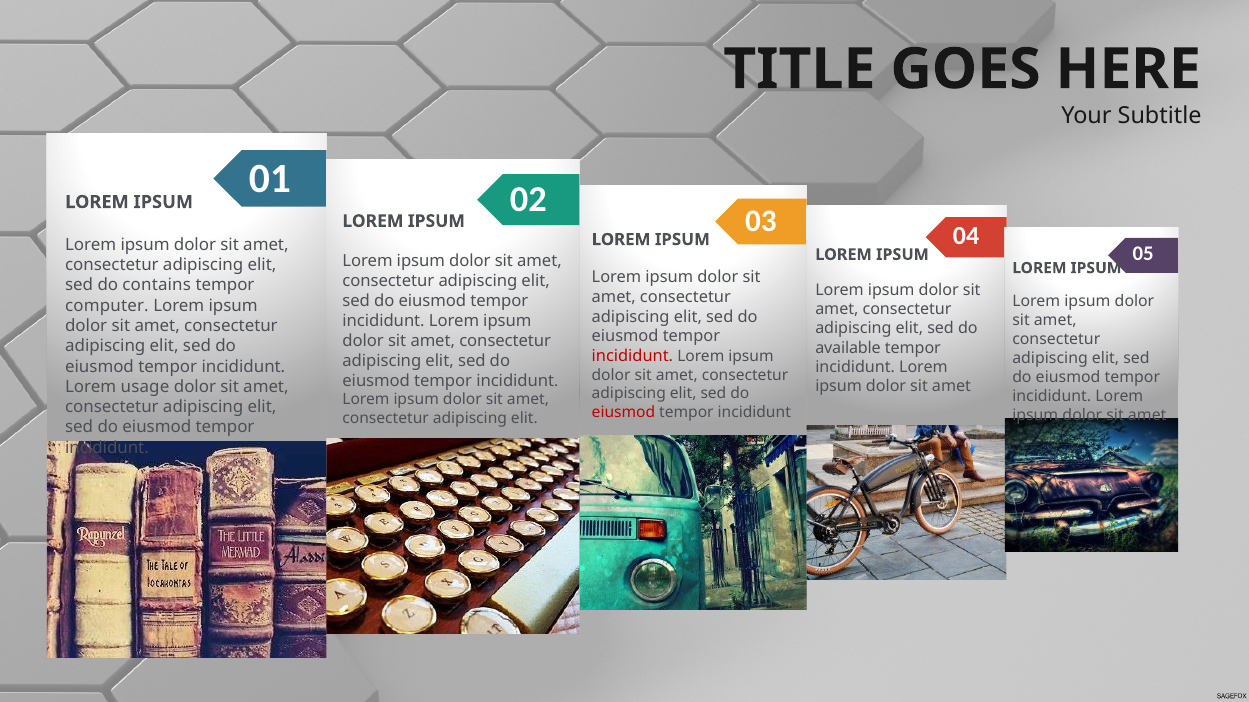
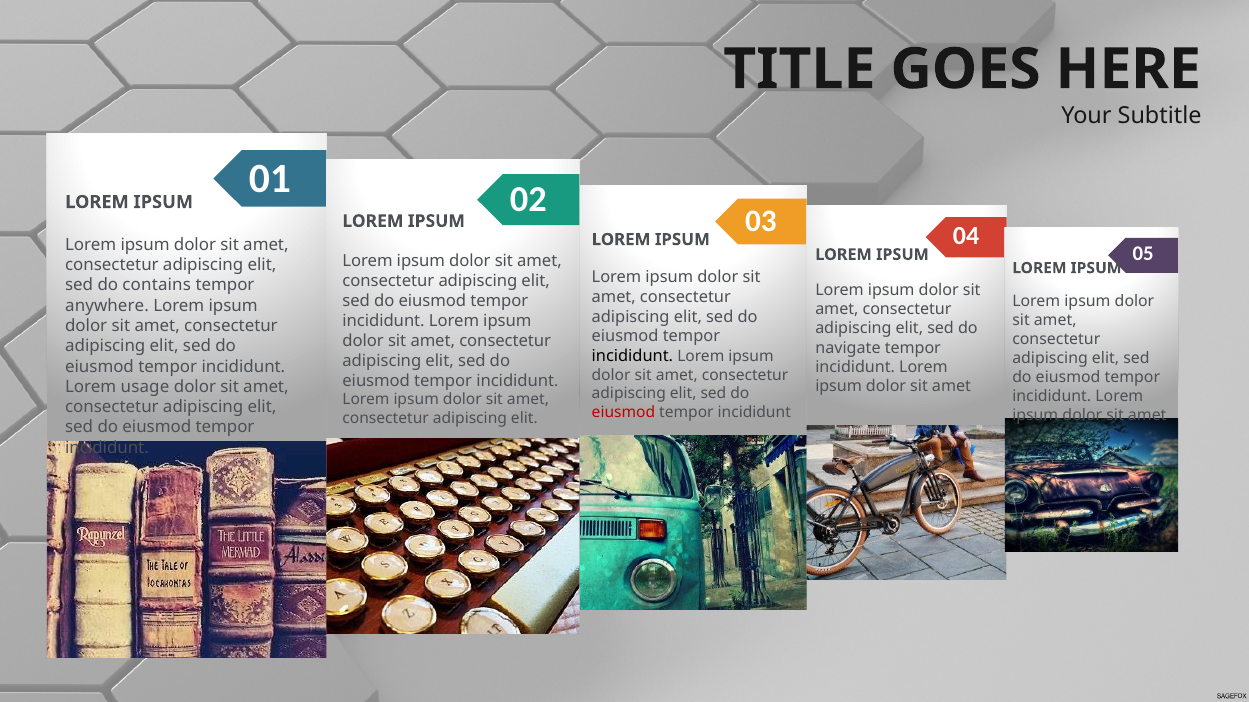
computer: computer -> anywhere
available: available -> navigate
incididunt at (632, 356) colour: red -> black
